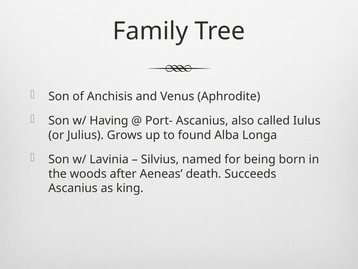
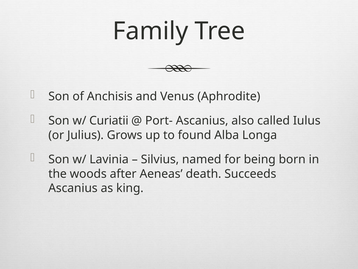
Having: Having -> Curiatii
